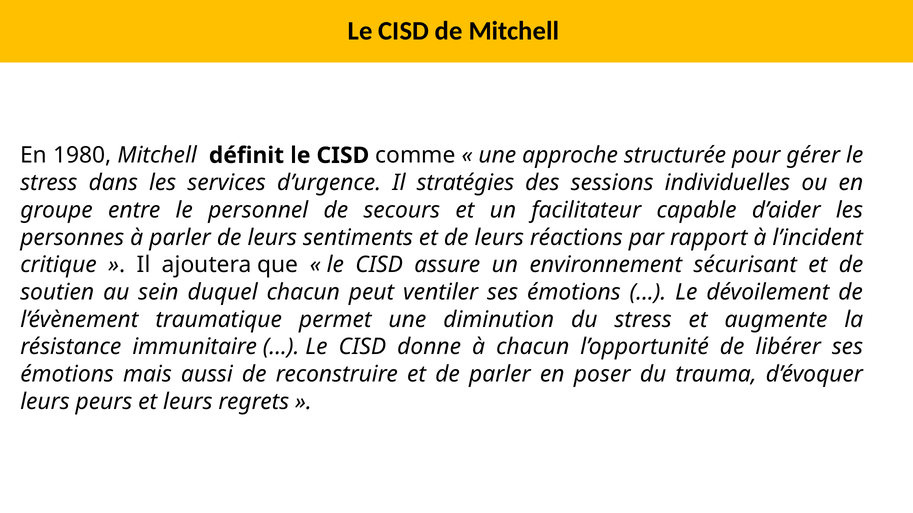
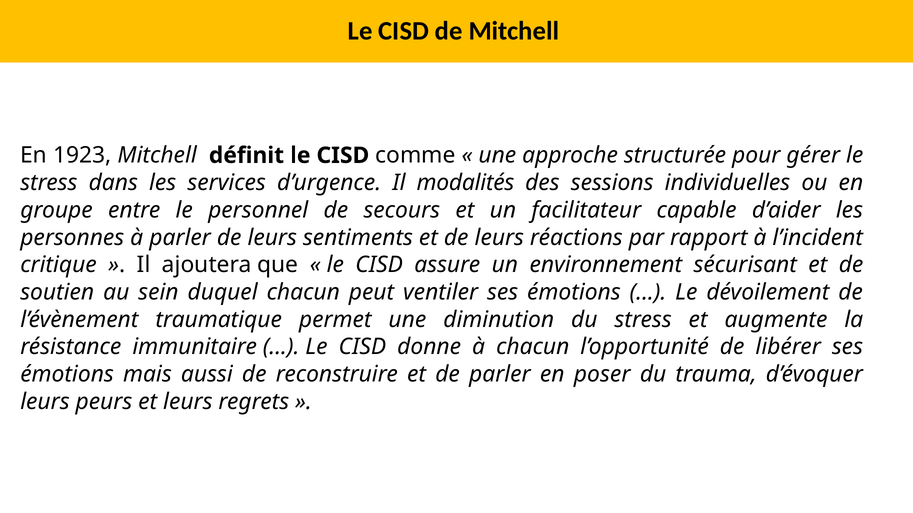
1980: 1980 -> 1923
stratégies: stratégies -> modalités
